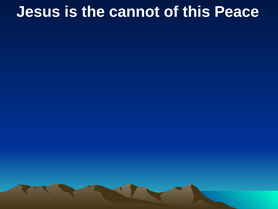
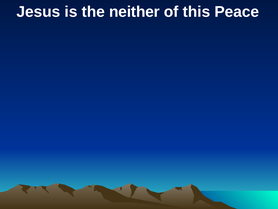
cannot: cannot -> neither
